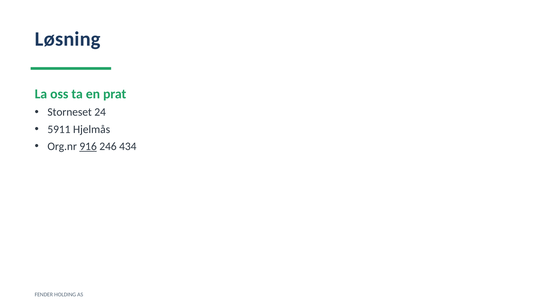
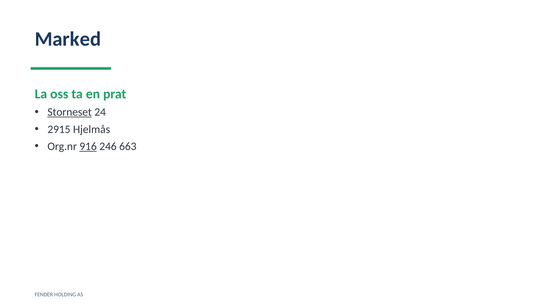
Løsning: Løsning -> Marked
Storneset underline: none -> present
5911: 5911 -> 2915
434: 434 -> 663
